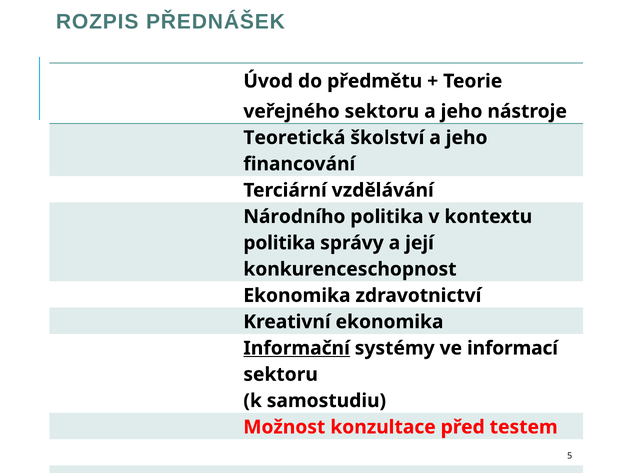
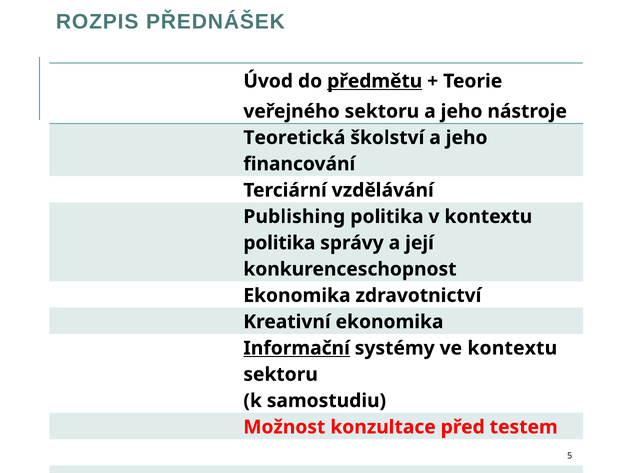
předmětu underline: none -> present
Národního: Národního -> Publishing
ve informací: informací -> kontextu
